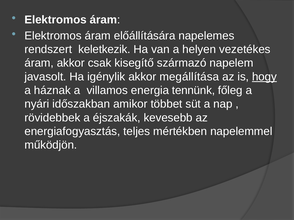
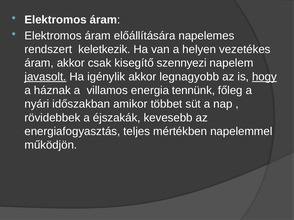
származó: származó -> szennyezi
javasolt underline: none -> present
megállítása: megállítása -> legnagyobb
